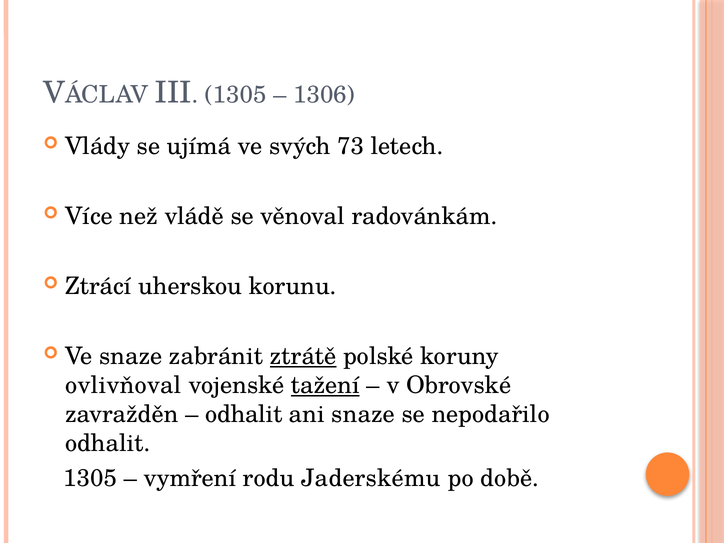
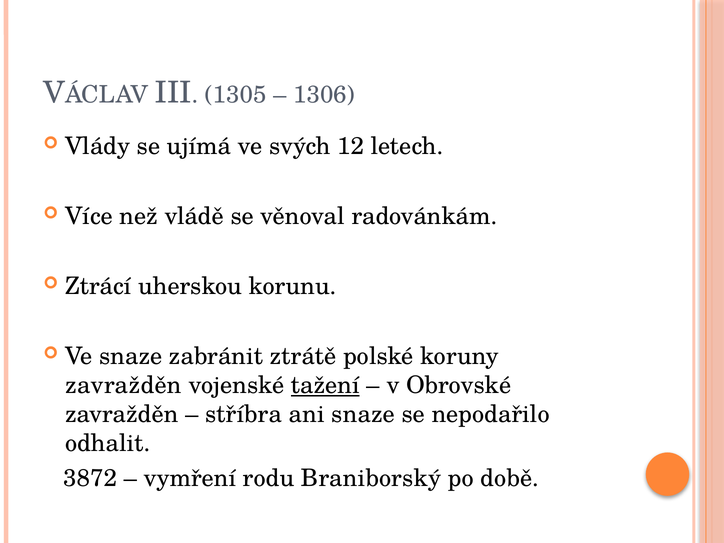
73: 73 -> 12
ztrátě underline: present -> none
ovlivňoval at (123, 385): ovlivňoval -> zavražděn
odhalit at (244, 414): odhalit -> stříbra
1305 at (90, 478): 1305 -> 3872
Jaderskému: Jaderskému -> Braniborský
